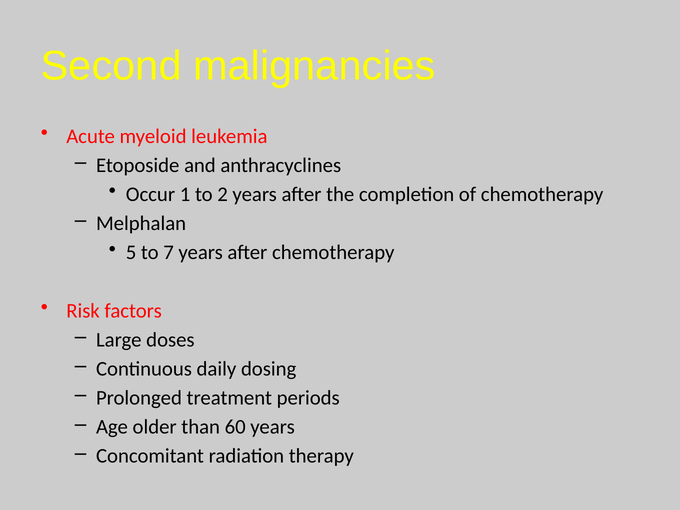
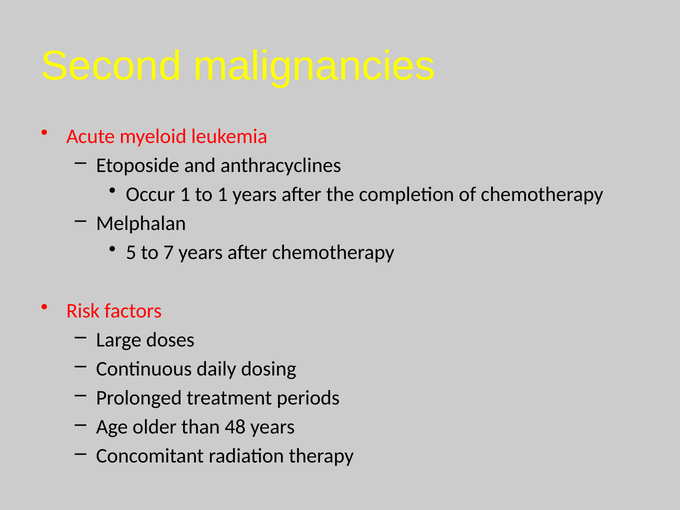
to 2: 2 -> 1
60: 60 -> 48
